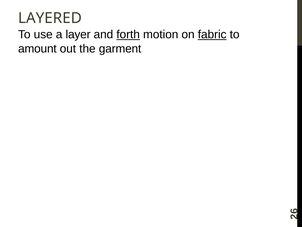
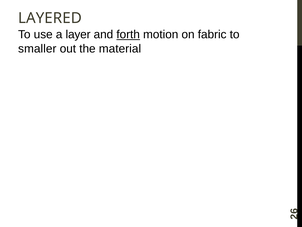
fabric underline: present -> none
amount: amount -> smaller
garment: garment -> material
